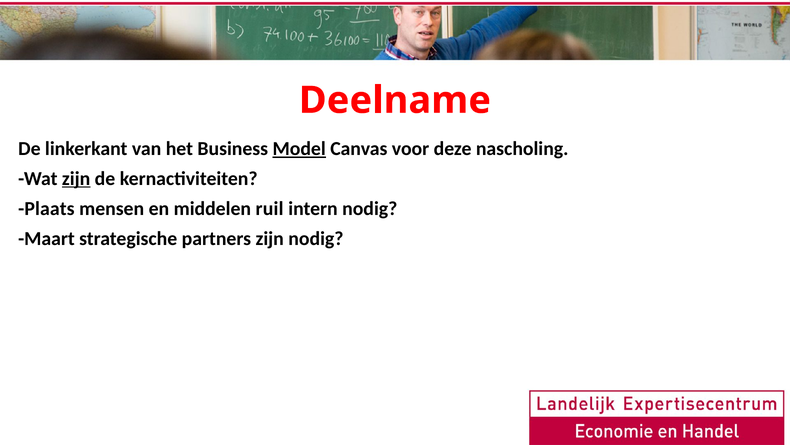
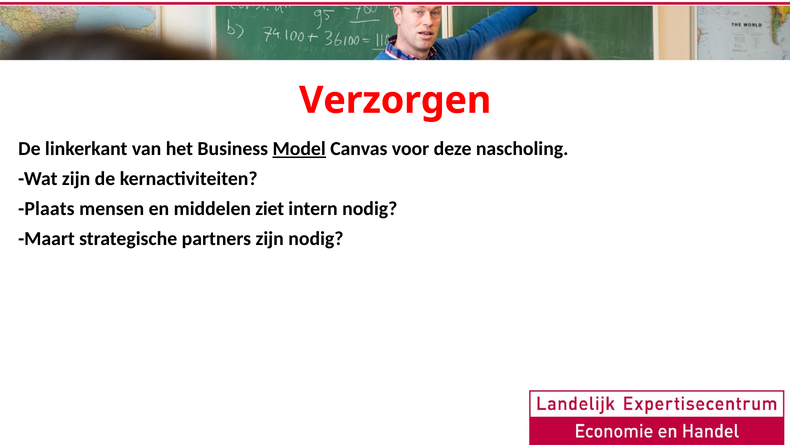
Deelname: Deelname -> Verzorgen
zijn at (76, 178) underline: present -> none
ruil: ruil -> ziet
